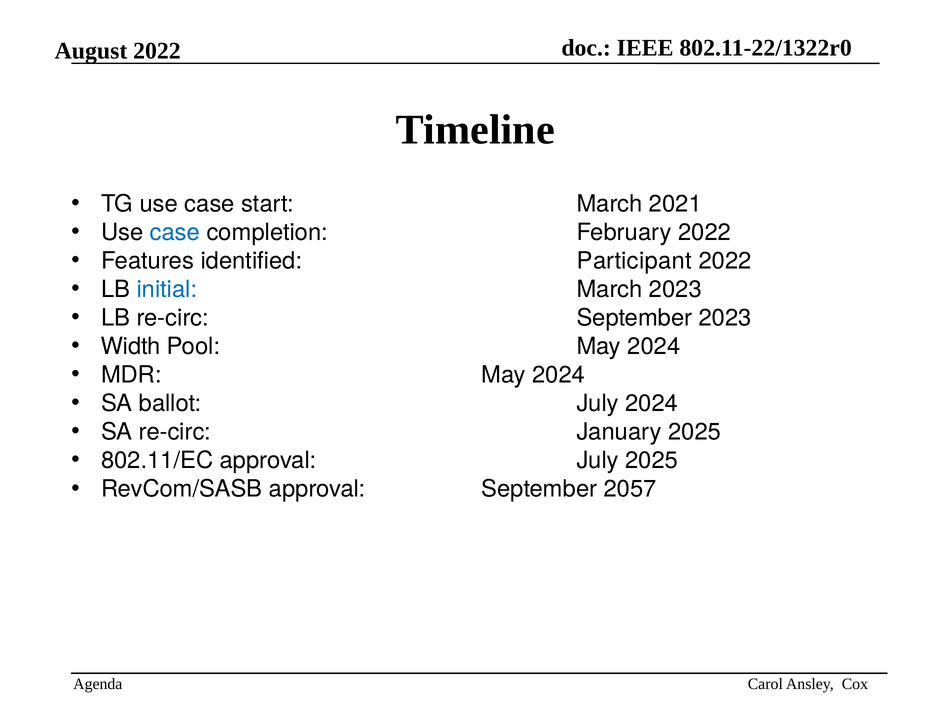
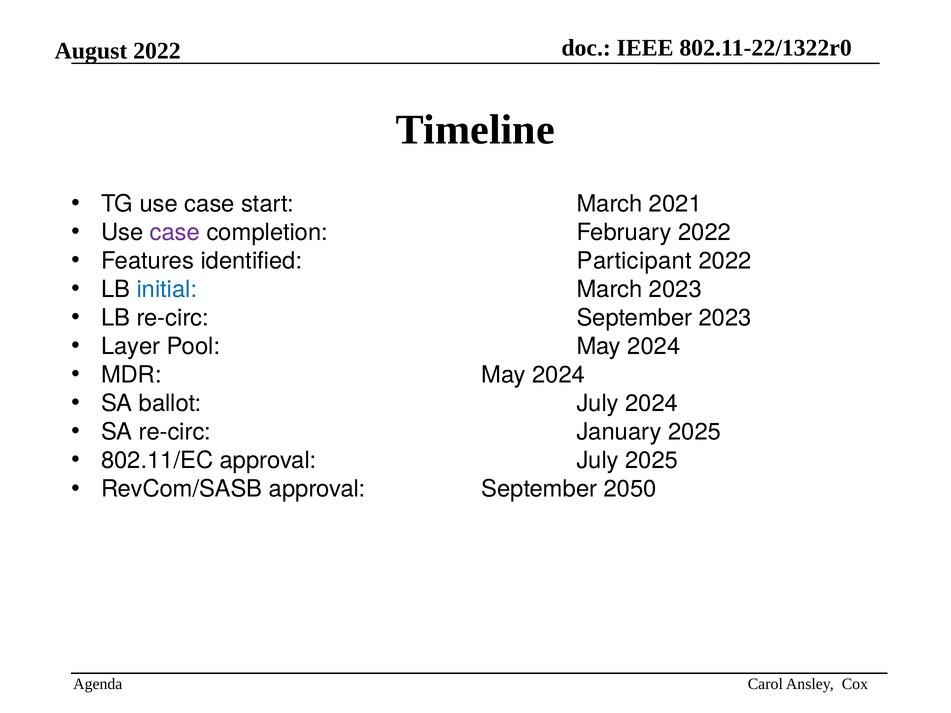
case at (175, 232) colour: blue -> purple
Width: Width -> Layer
2057: 2057 -> 2050
